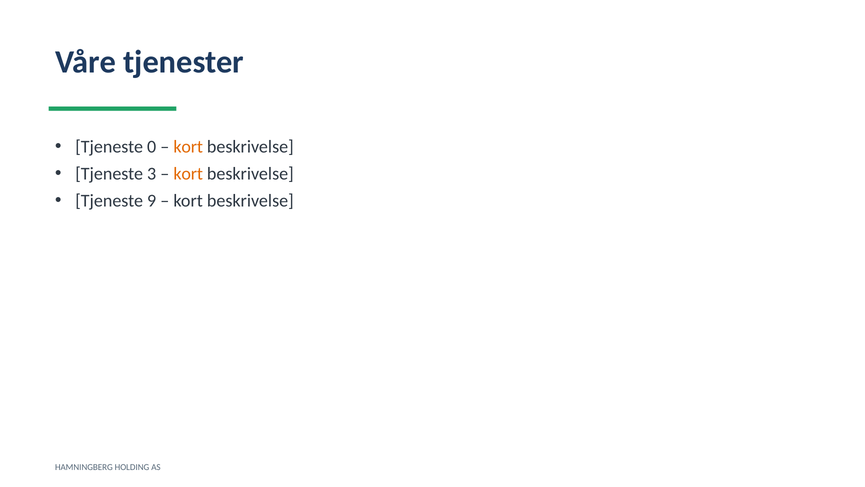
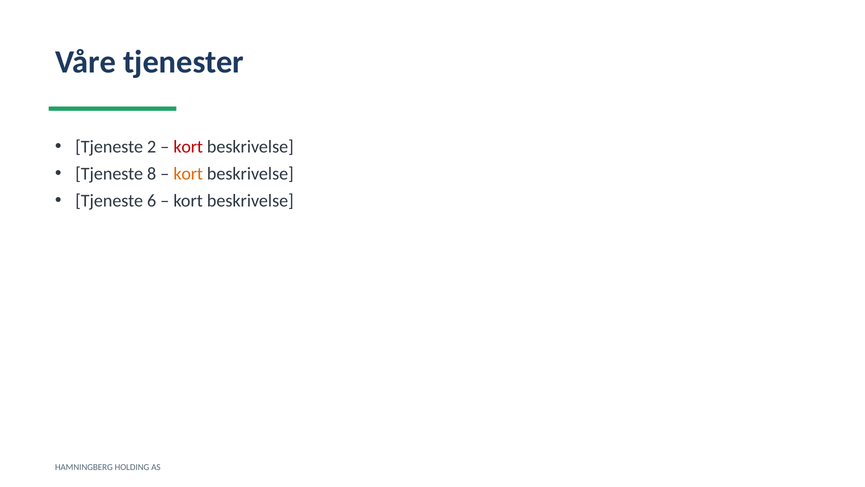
0: 0 -> 2
kort at (188, 147) colour: orange -> red
3: 3 -> 8
9: 9 -> 6
